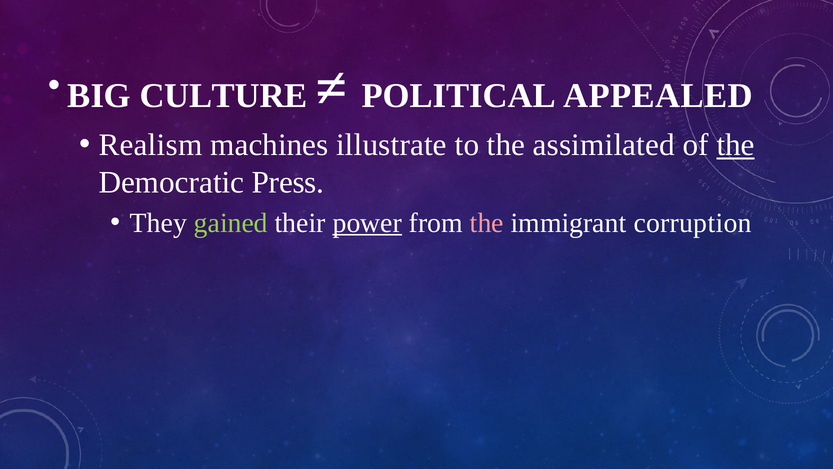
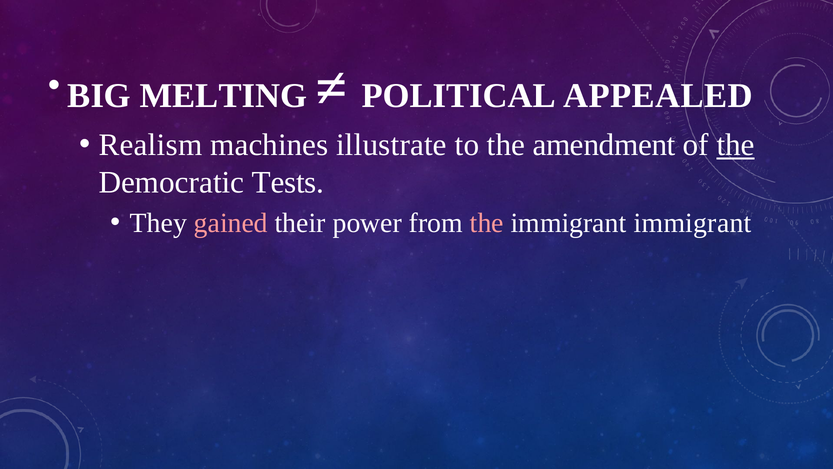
CULTURE: CULTURE -> MELTING
assimilated: assimilated -> amendment
Press: Press -> Tests
gained colour: light green -> pink
power underline: present -> none
immigrant corruption: corruption -> immigrant
